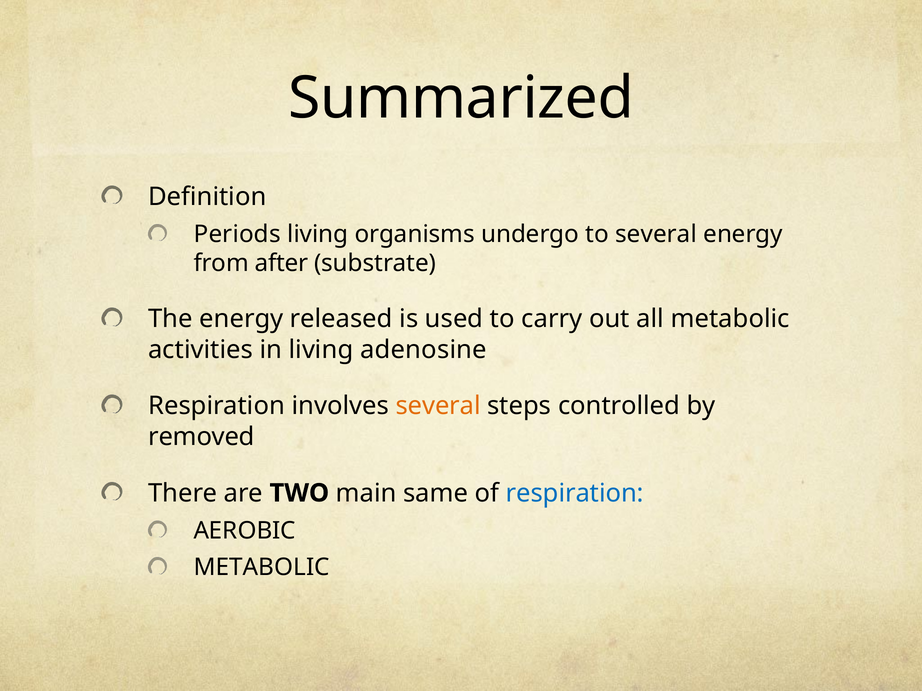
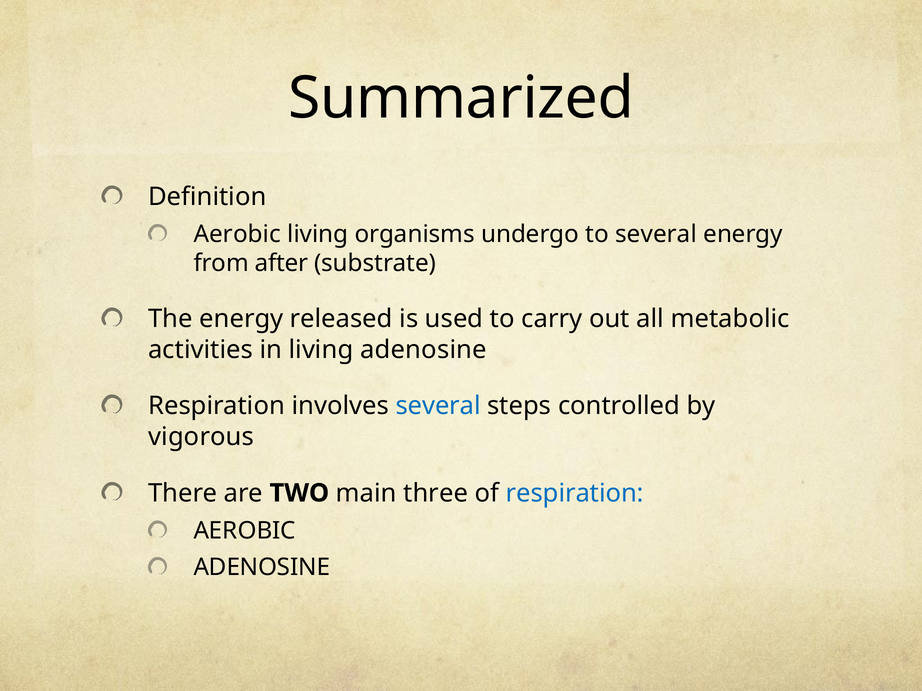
Periods at (237, 234): Periods -> Aerobic
several at (438, 406) colour: orange -> blue
removed: removed -> vigorous
same: same -> three
METABOLIC at (262, 568): METABOLIC -> ADENOSINE
